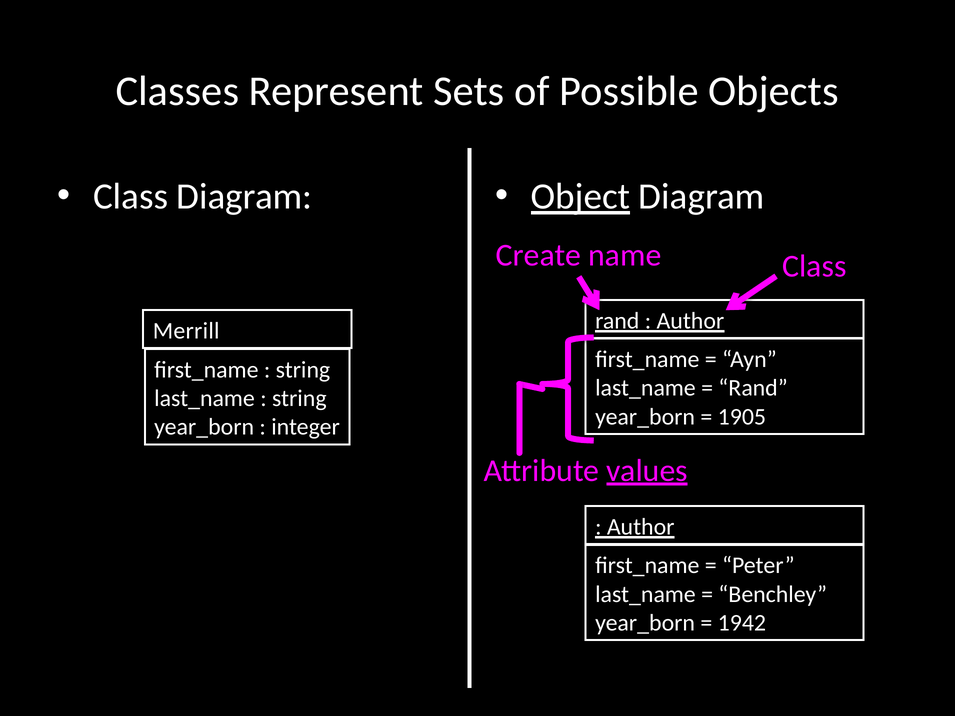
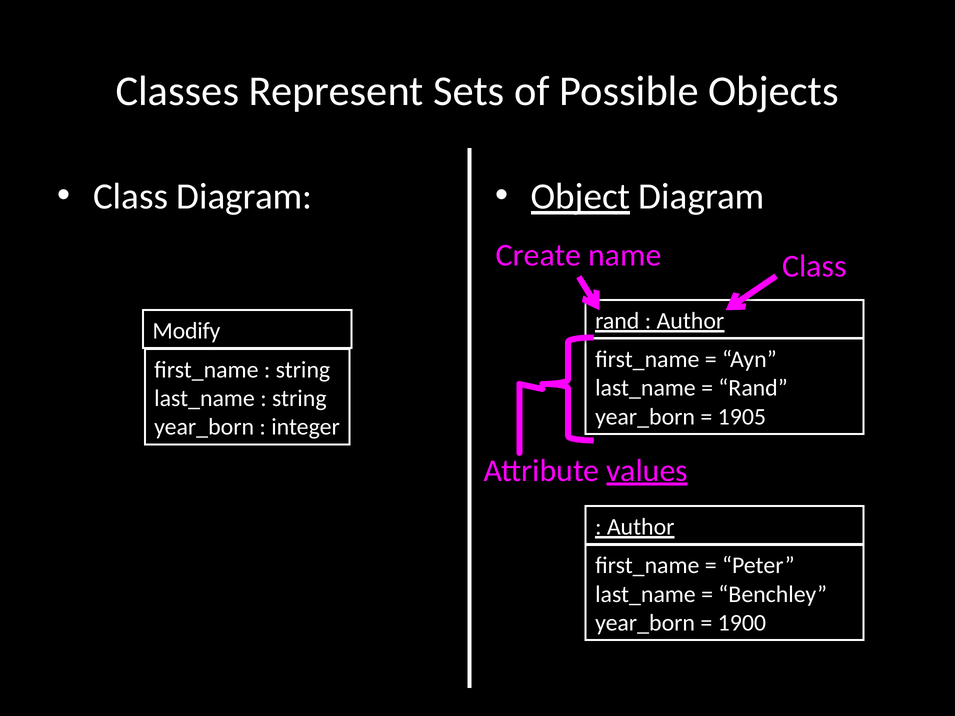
Merrill: Merrill -> Modify
1942: 1942 -> 1900
